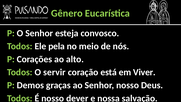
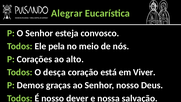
Gênero: Gênero -> Alegrar
servir: servir -> desça
